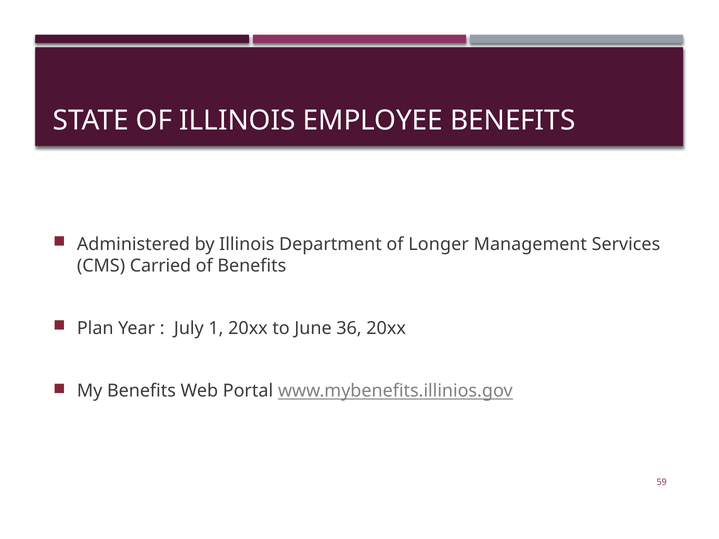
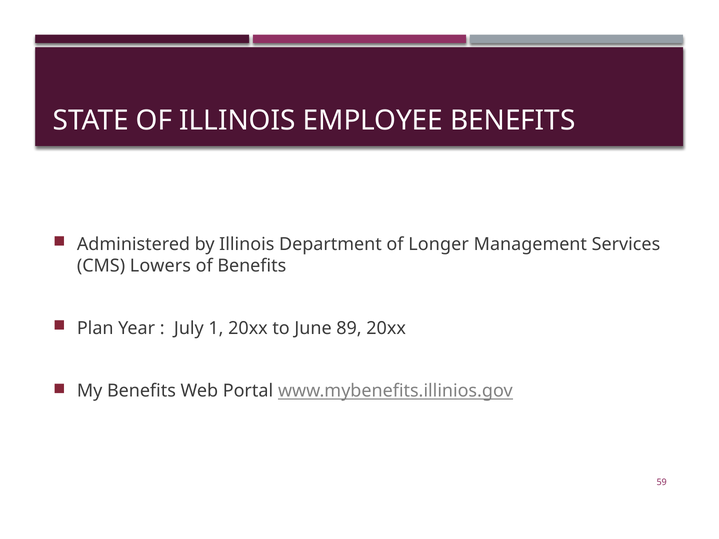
Carried: Carried -> Lowers
36: 36 -> 89
